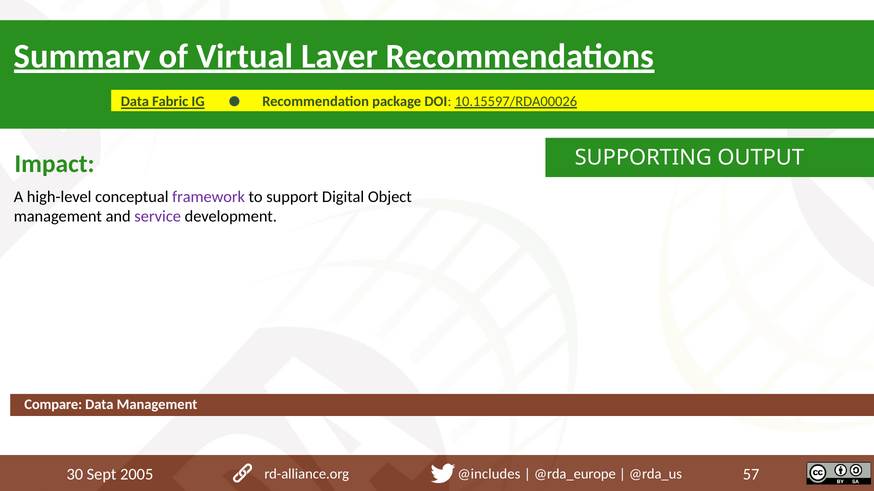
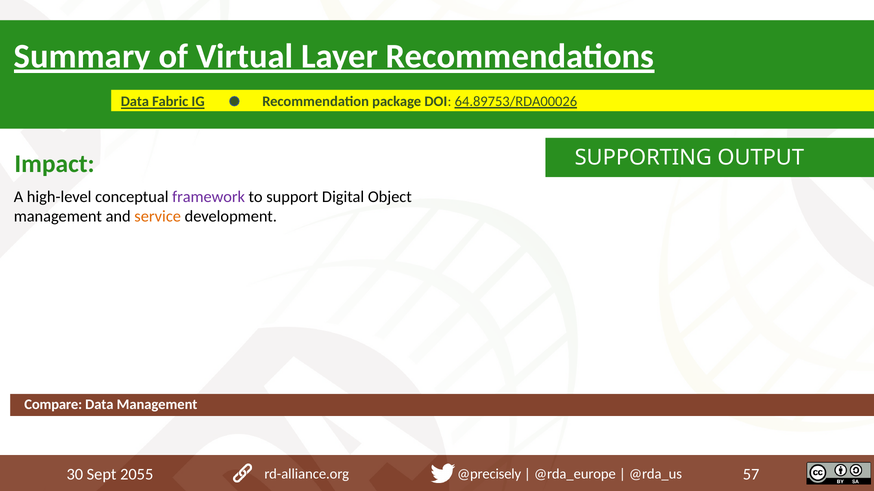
10.15597/RDA00026: 10.15597/RDA00026 -> 64.89753/RDA00026
service colour: purple -> orange
2005: 2005 -> 2055
@includes: @includes -> @precisely
